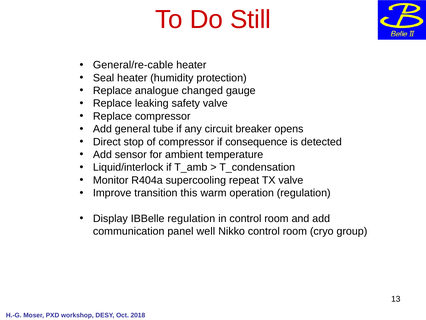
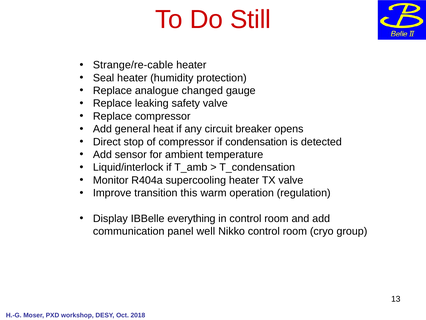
General/re-cable: General/re-cable -> Strange/re-cable
tube: tube -> heat
consequence: consequence -> condensation
supercooling repeat: repeat -> heater
IBBelle regulation: regulation -> everything
